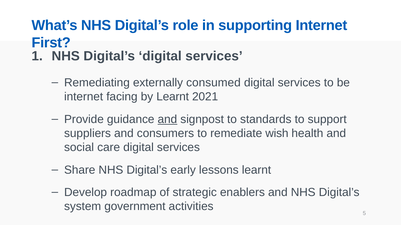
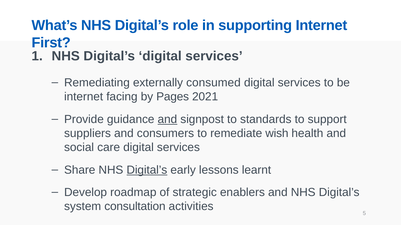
by Learnt: Learnt -> Pages
Digital’s at (147, 170) underline: none -> present
government: government -> consultation
